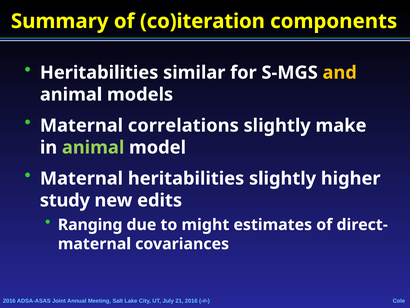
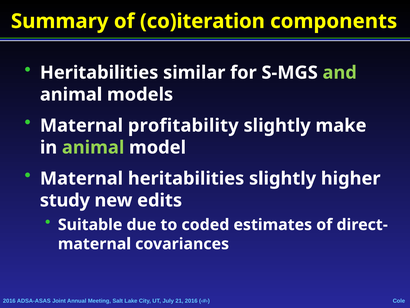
and colour: yellow -> light green
correlations: correlations -> profitability
Ranging: Ranging -> Suitable
might: might -> coded
